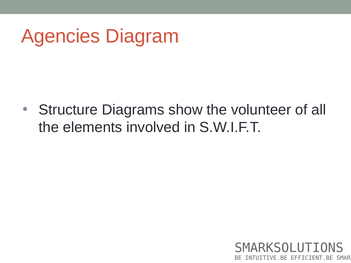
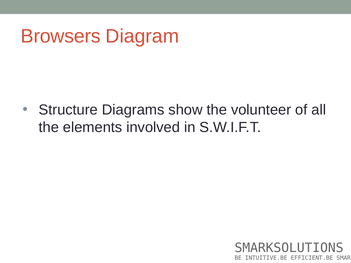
Agencies: Agencies -> Browsers
